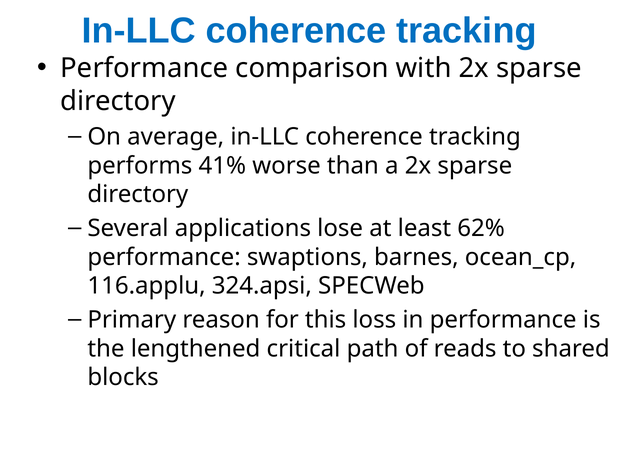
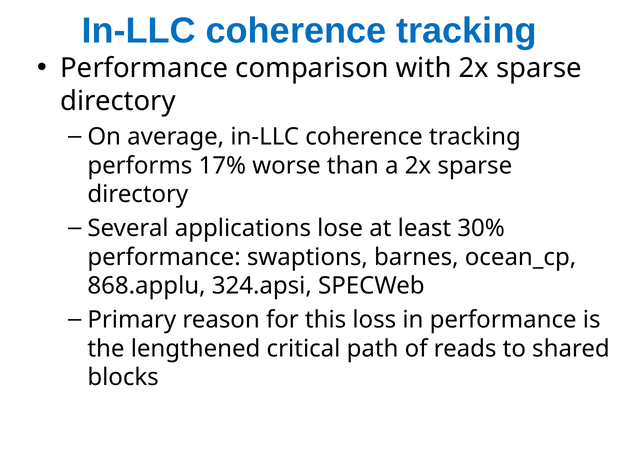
41%: 41% -> 17%
62%: 62% -> 30%
116.applu: 116.applu -> 868.applu
